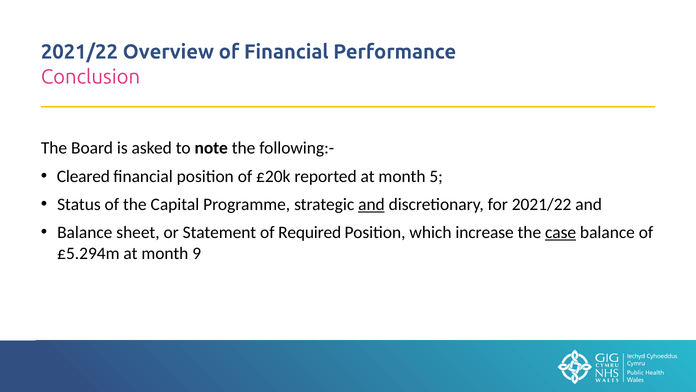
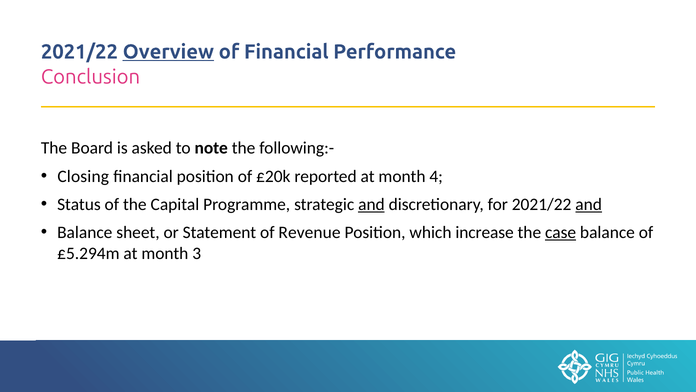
Overview underline: none -> present
Cleared: Cleared -> Closing
5: 5 -> 4
and at (589, 204) underline: none -> present
Required: Required -> Revenue
9: 9 -> 3
